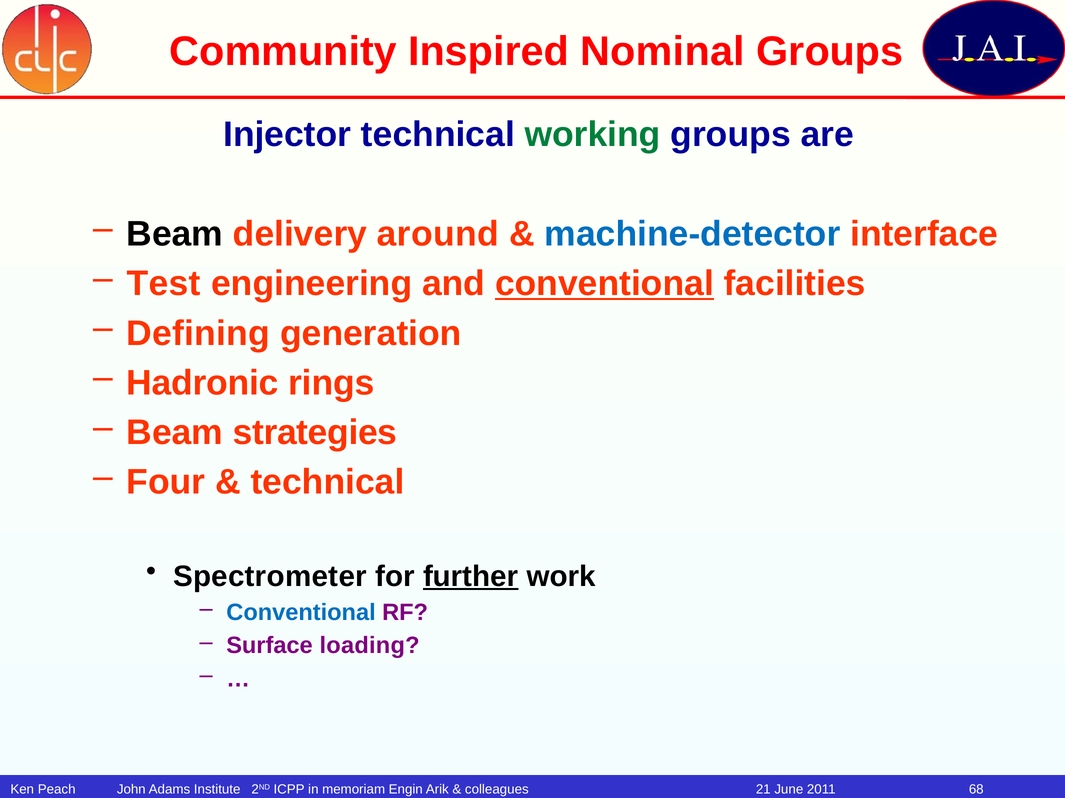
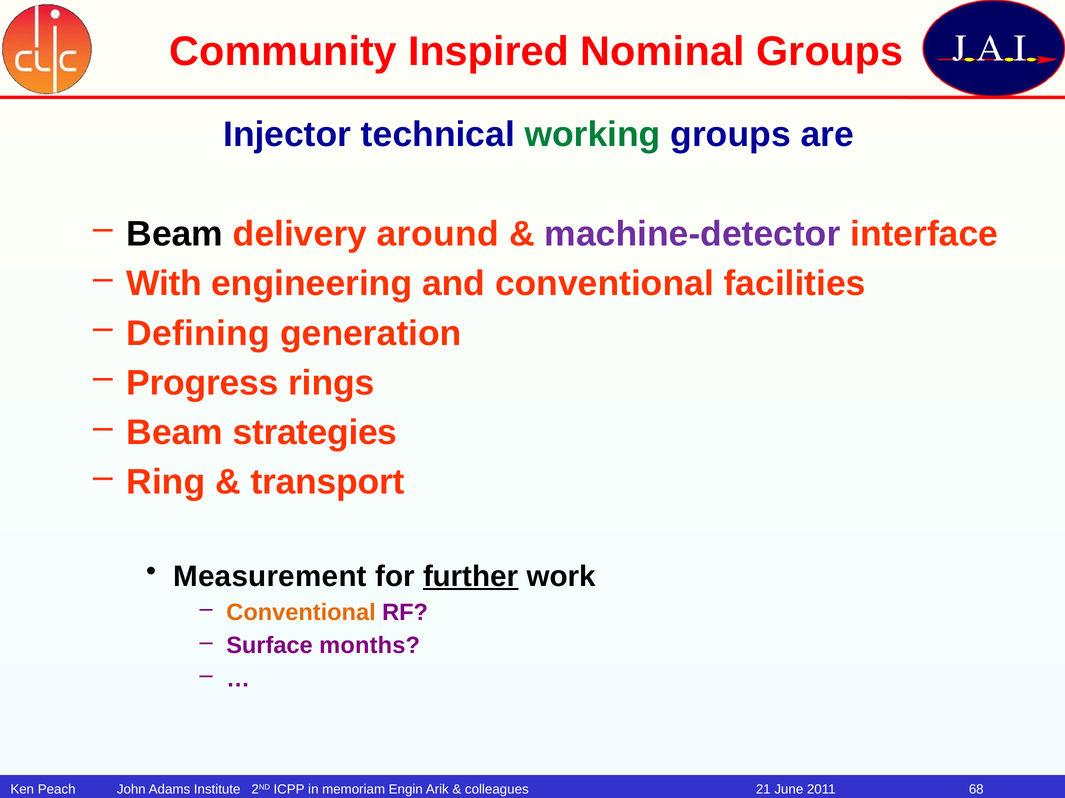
machine-detector colour: blue -> purple
Test: Test -> With
conventional at (604, 284) underline: present -> none
Hadronic: Hadronic -> Progress
Four: Four -> Ring
technical at (327, 483): technical -> transport
Spectrometer: Spectrometer -> Measurement
Conventional at (301, 613) colour: blue -> orange
loading: loading -> months
